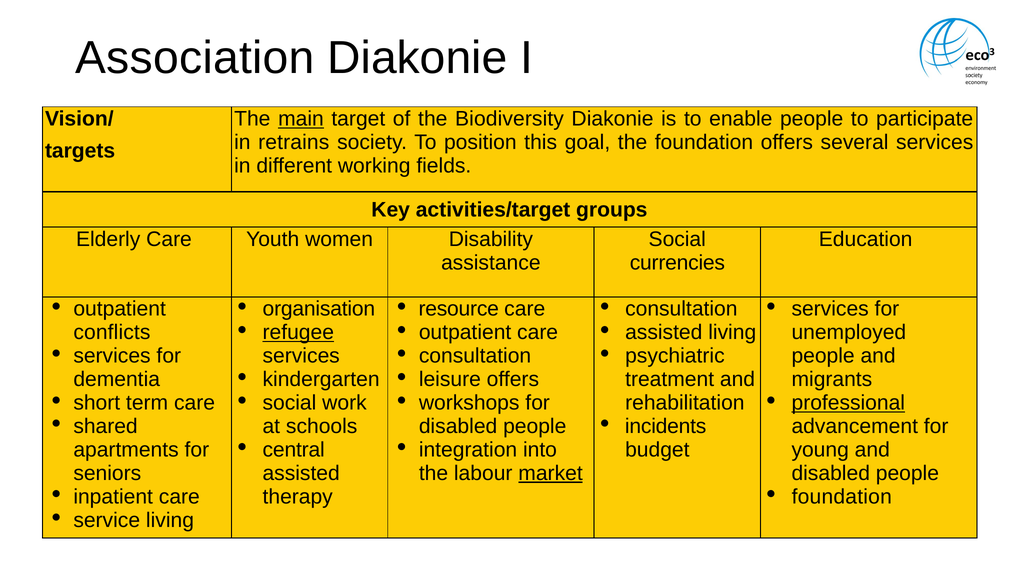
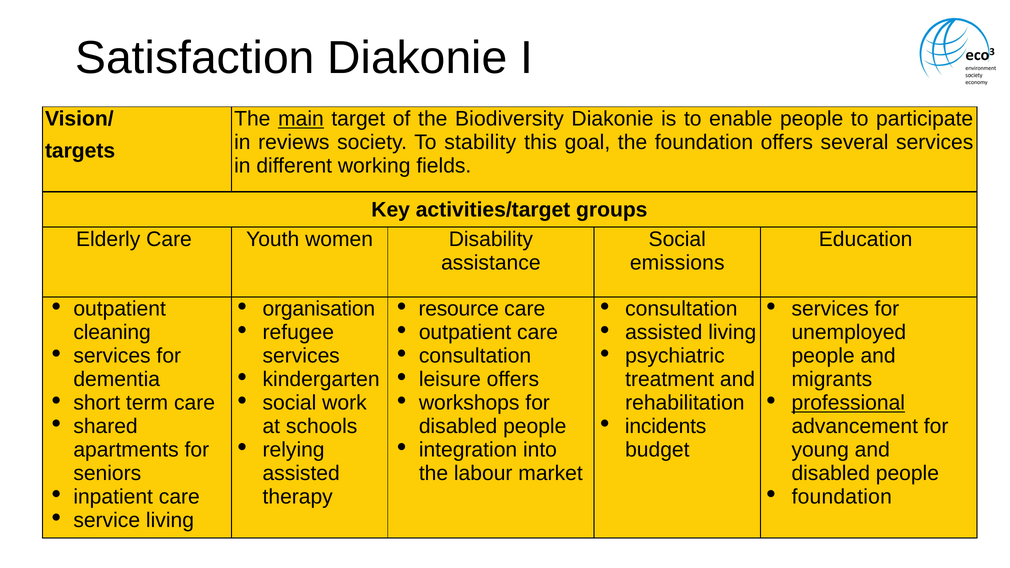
Association: Association -> Satisfaction
retrains: retrains -> reviews
position: position -> stability
currencies: currencies -> emissions
refugee underline: present -> none
conflicts: conflicts -> cleaning
central: central -> relying
market underline: present -> none
